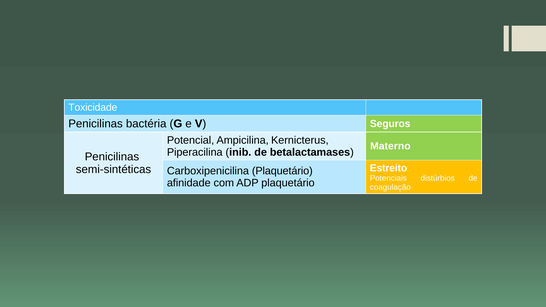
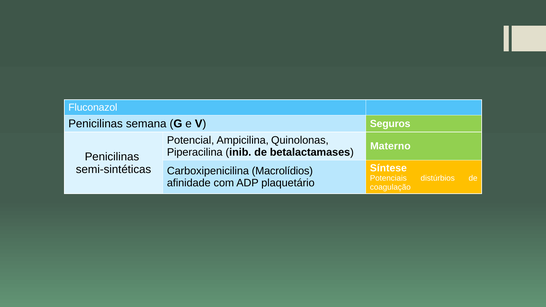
Toxicidade: Toxicidade -> Fluconazol
bactéria: bactéria -> semana
Kernicterus: Kernicterus -> Quinolonas
Estreito: Estreito -> Síntese
Carboxipenicilina Plaquetário: Plaquetário -> Macrolídios
